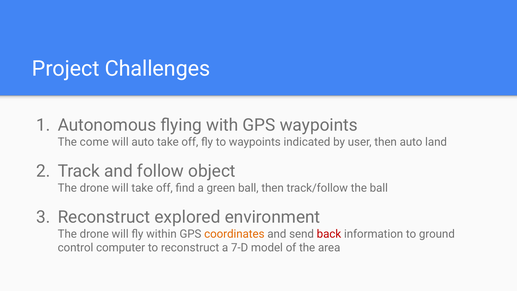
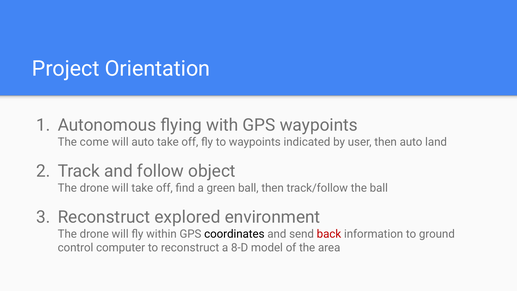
Challenges: Challenges -> Orientation
coordinates colour: orange -> black
7-D: 7-D -> 8-D
